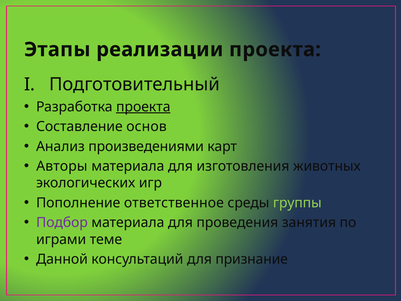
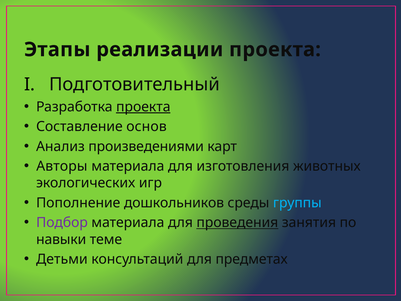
ответственное: ответственное -> дошкольников
группы colour: light green -> light blue
проведения underline: none -> present
играми: играми -> навыки
Данной: Данной -> Детьми
признание: признание -> предметах
